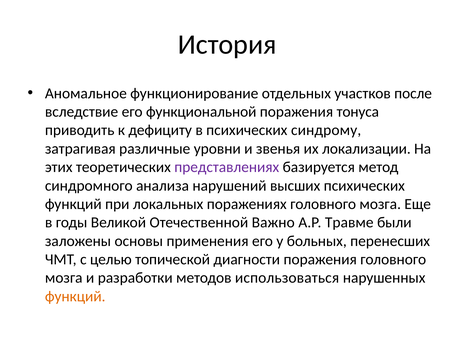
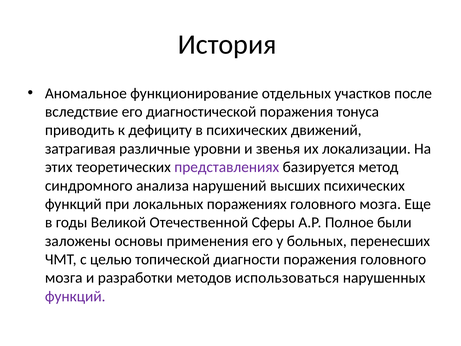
функциональной: функциональной -> диагностической
синдрому: синдрому -> движений
Важно: Важно -> Сферы
Травме: Травме -> Полное
функций at (75, 296) colour: orange -> purple
